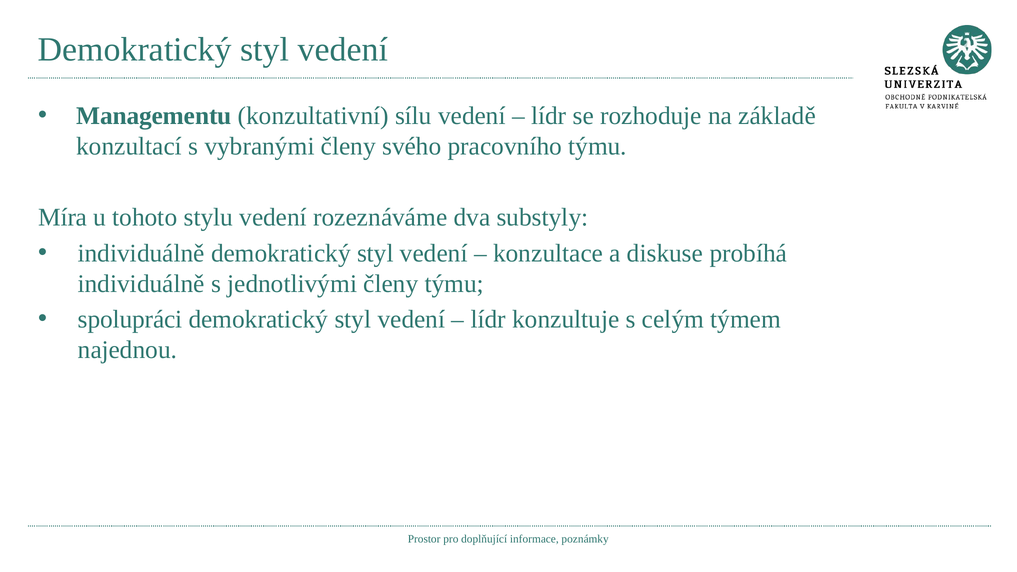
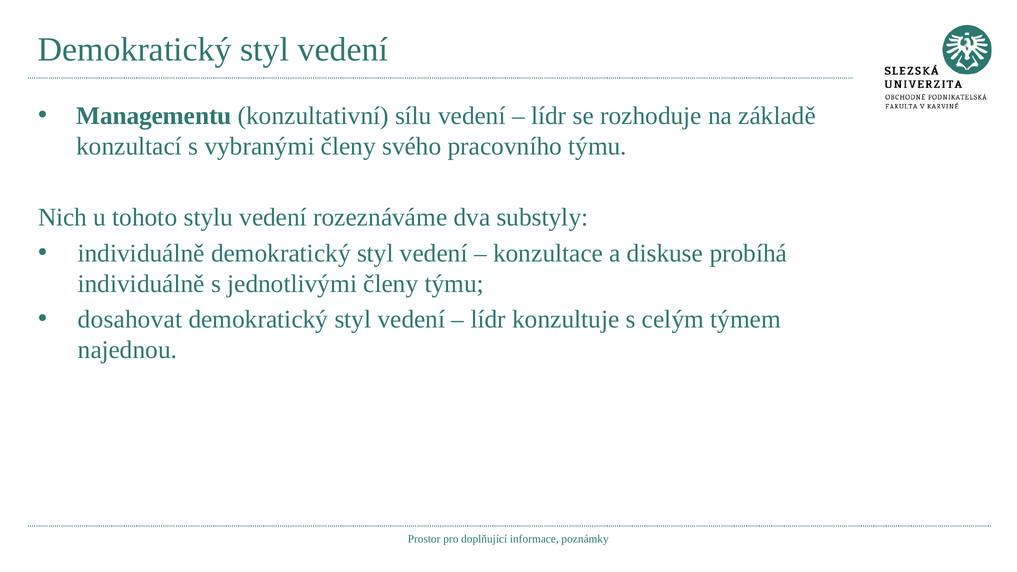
Míra: Míra -> Nich
spolupráci: spolupráci -> dosahovat
